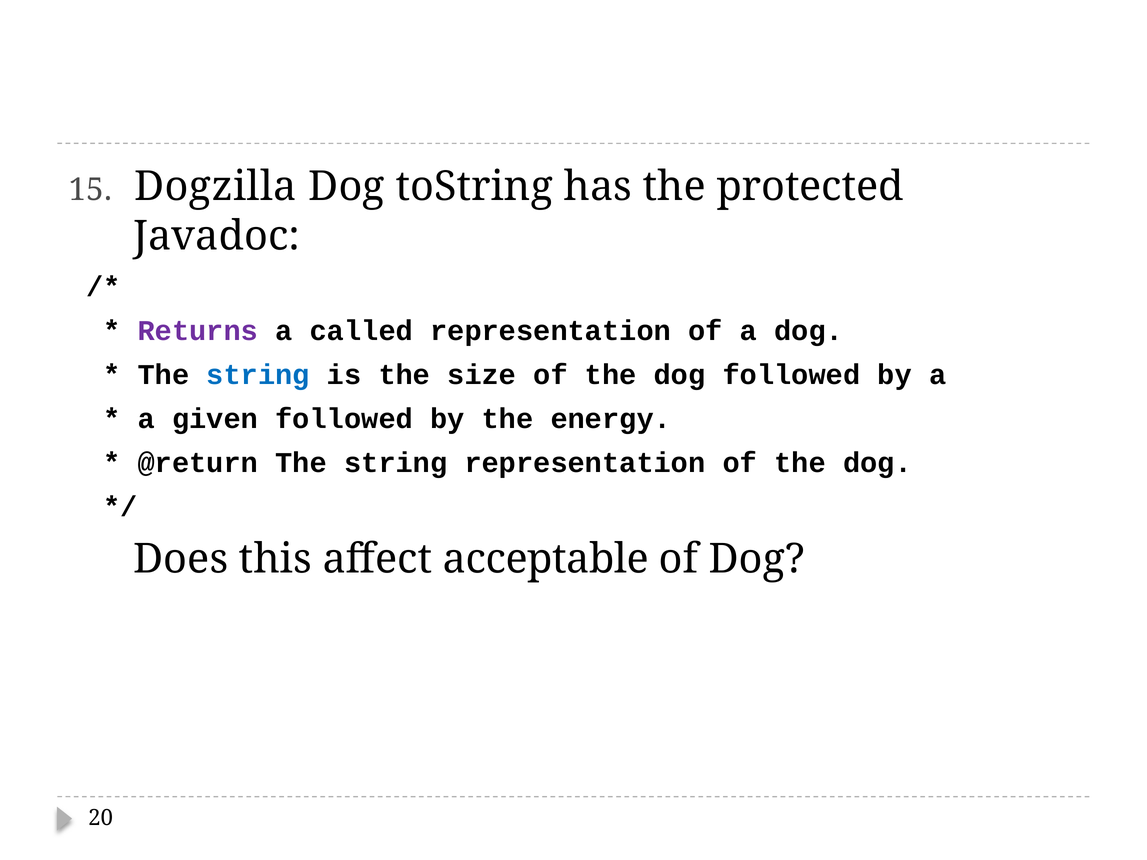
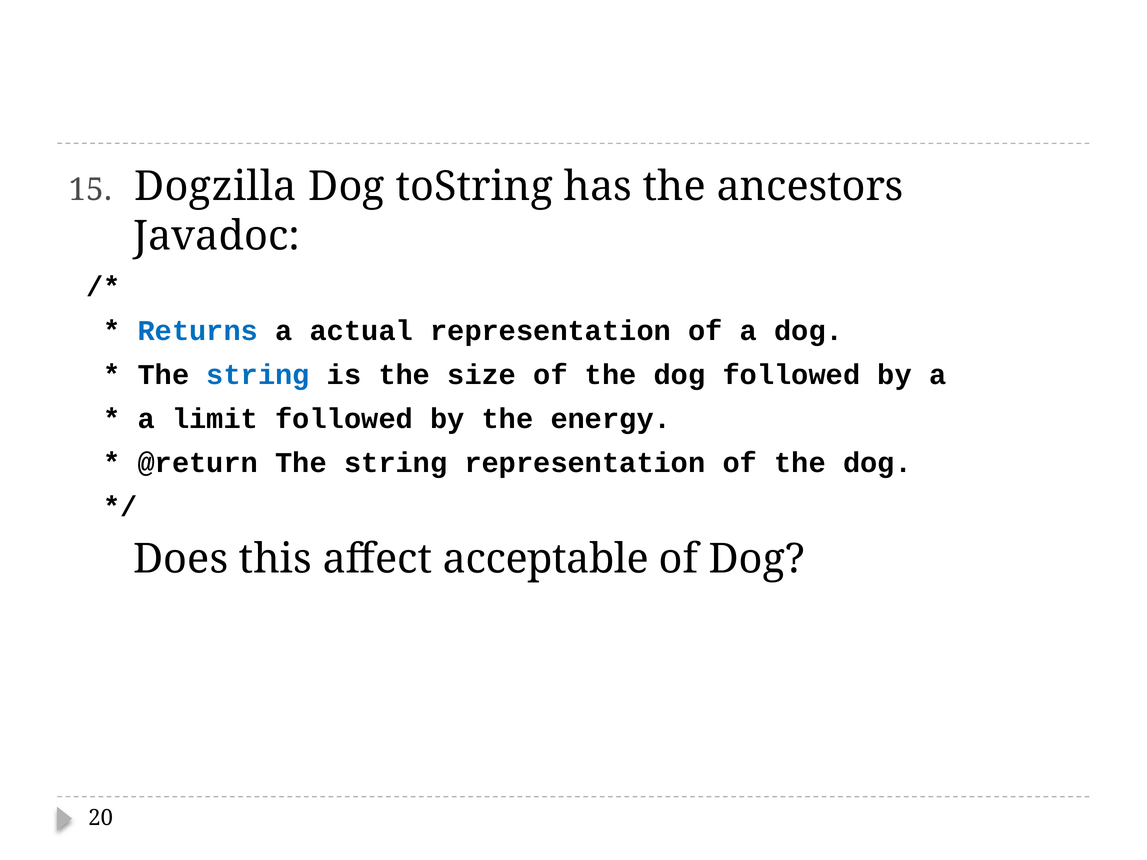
protected: protected -> ancestors
Returns colour: purple -> blue
called: called -> actual
given: given -> limit
